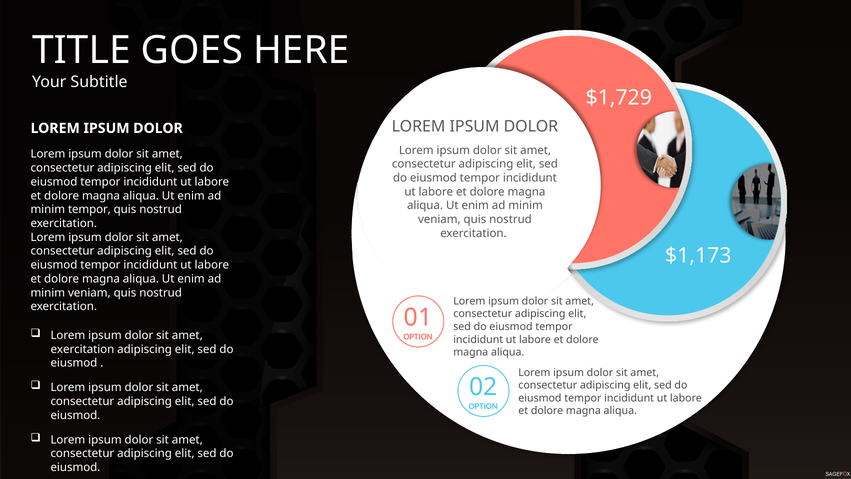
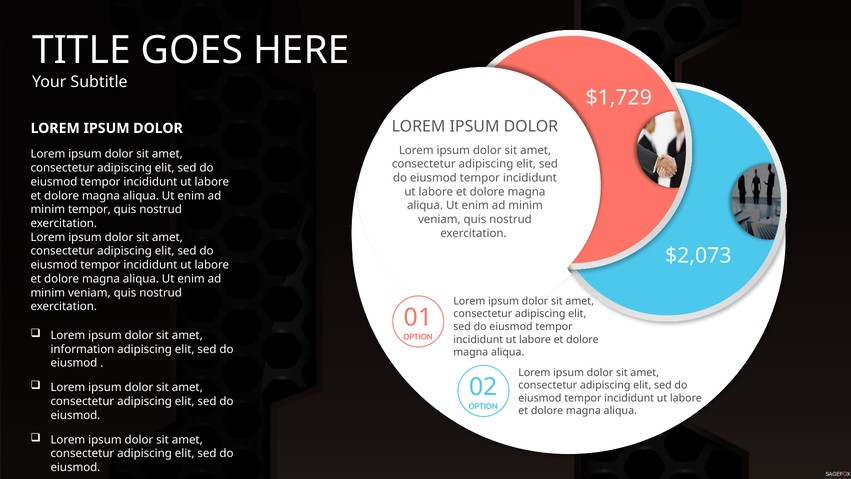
$1,173: $1,173 -> $2,073
exercitation at (82, 349): exercitation -> information
